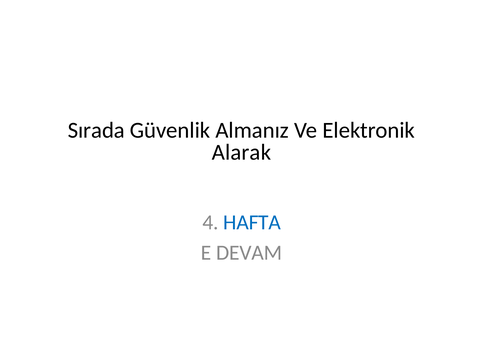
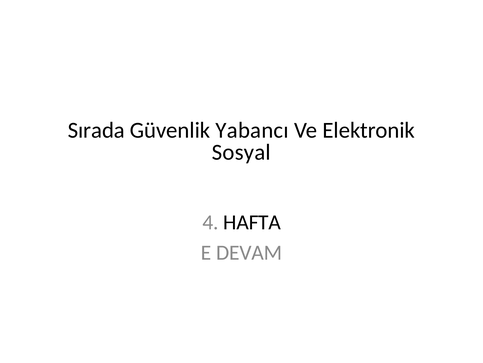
Almanız: Almanız -> Yabancı
Alarak: Alarak -> Sosyal
HAFTA colour: blue -> black
